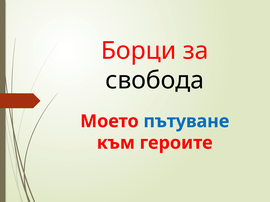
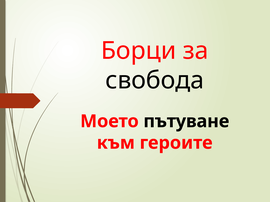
пътуване colour: blue -> black
